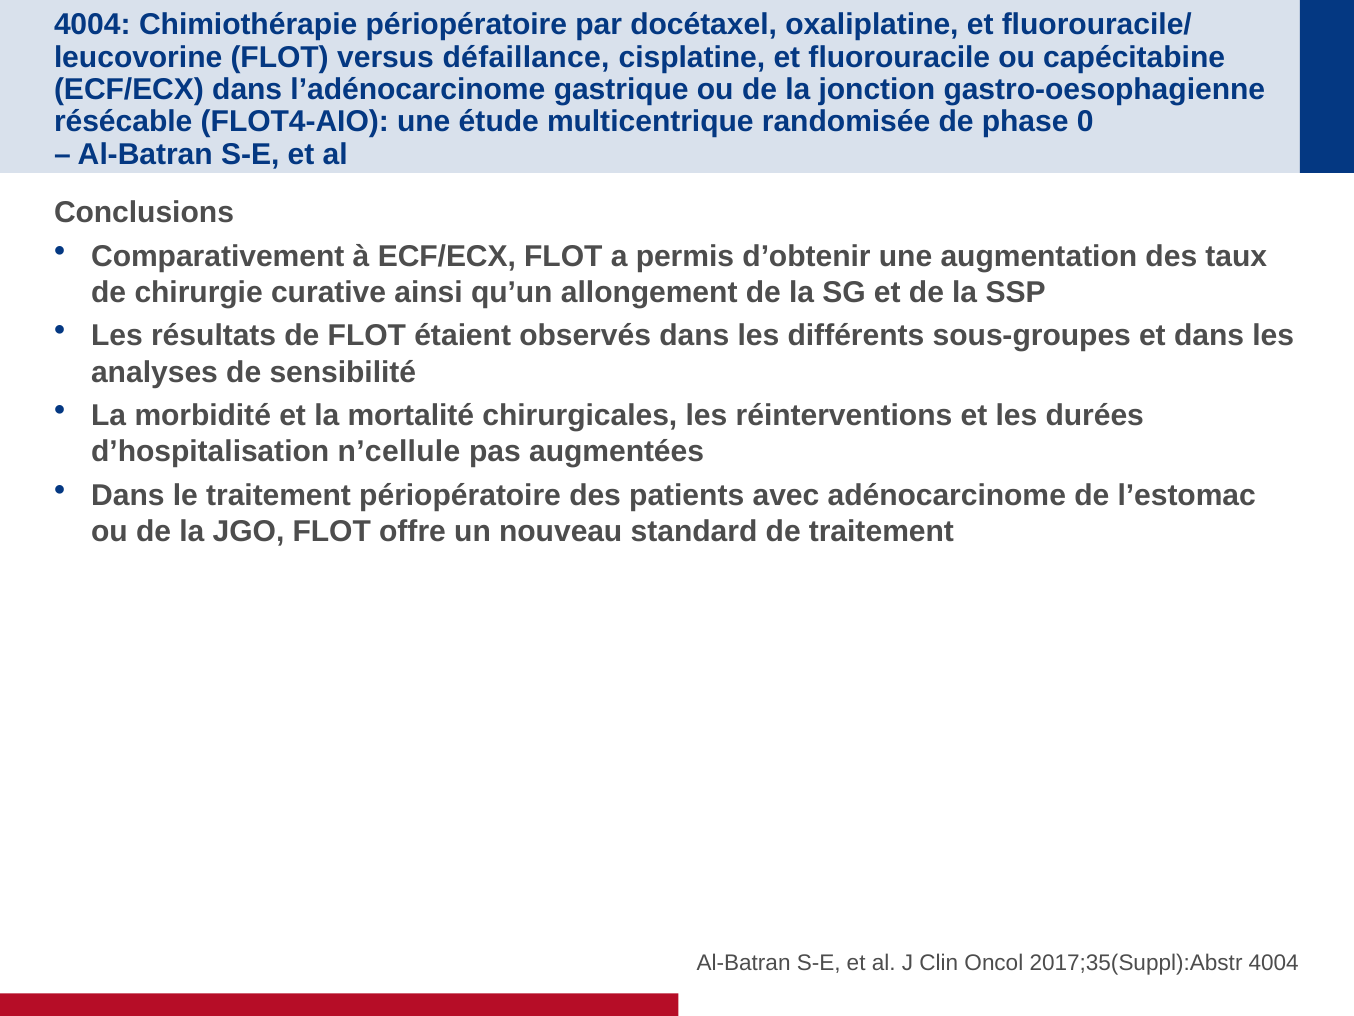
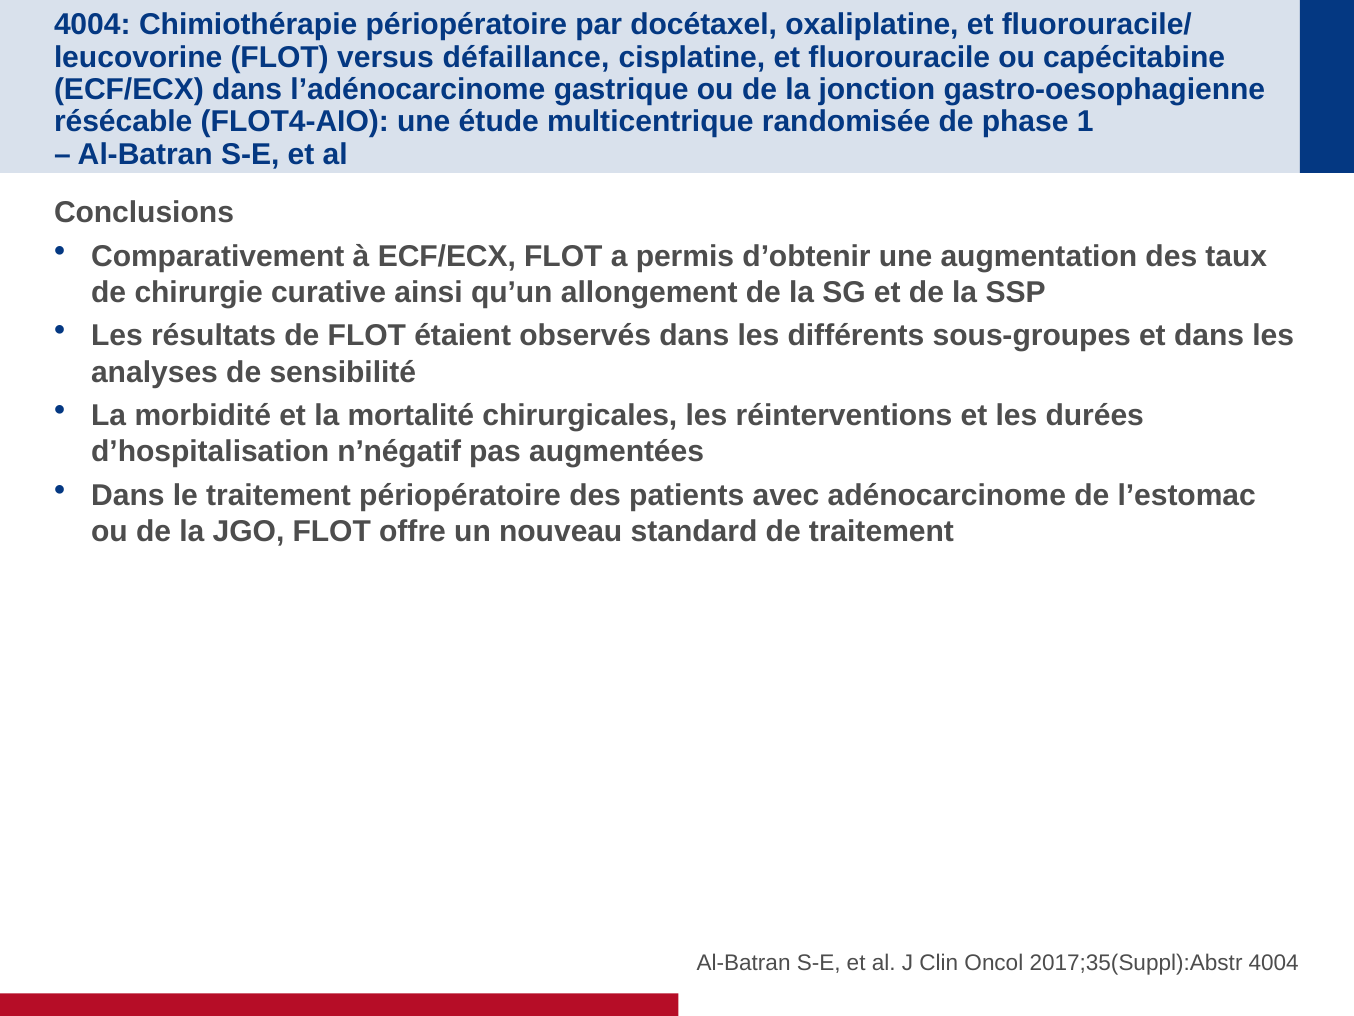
0: 0 -> 1
n’cellule: n’cellule -> n’négatif
